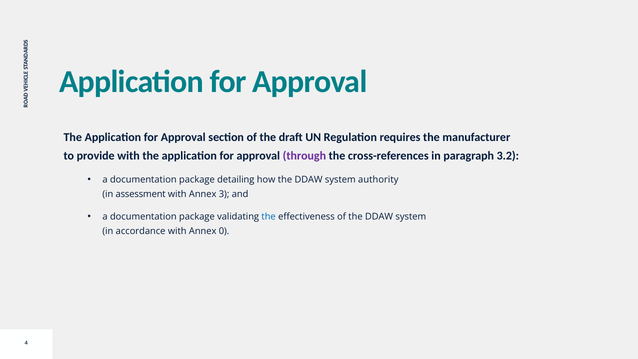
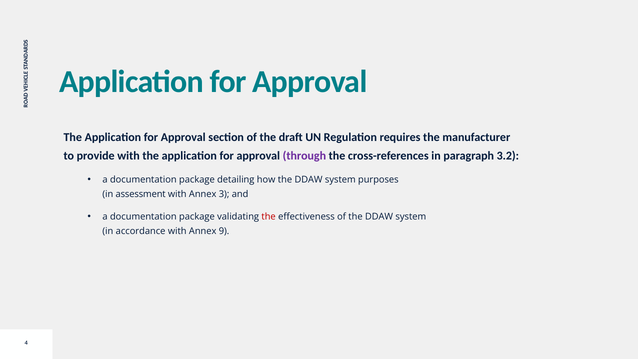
authority: authority -> purposes
the at (269, 217) colour: blue -> red
0: 0 -> 9
